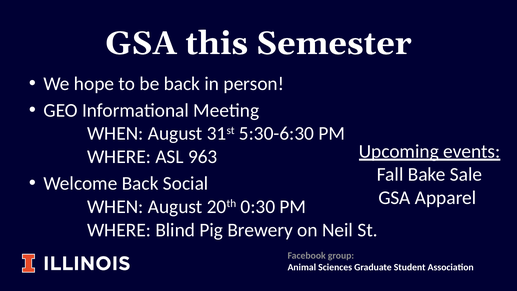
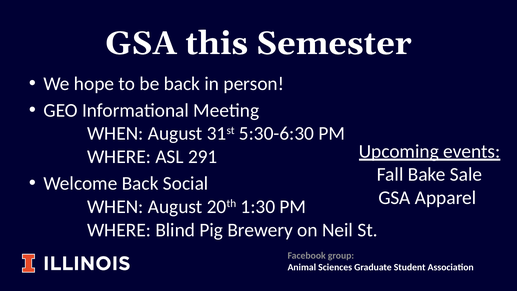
963: 963 -> 291
0:30: 0:30 -> 1:30
